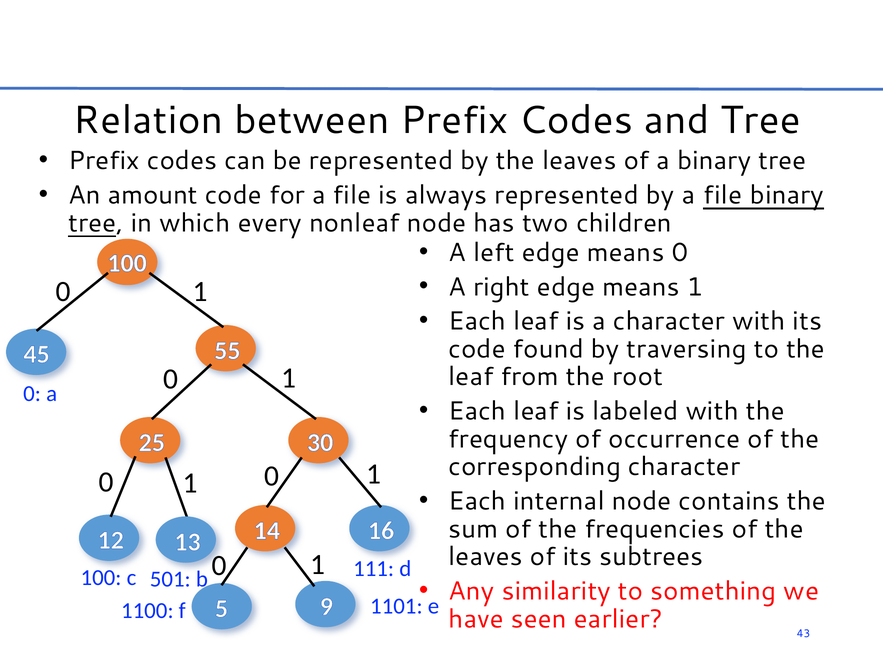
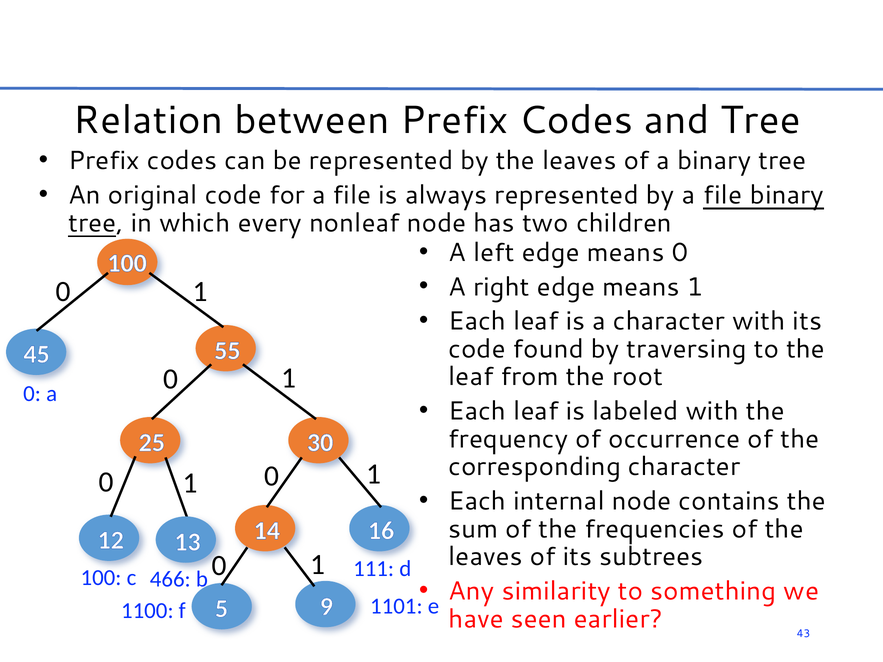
amount: amount -> original
501: 501 -> 466
